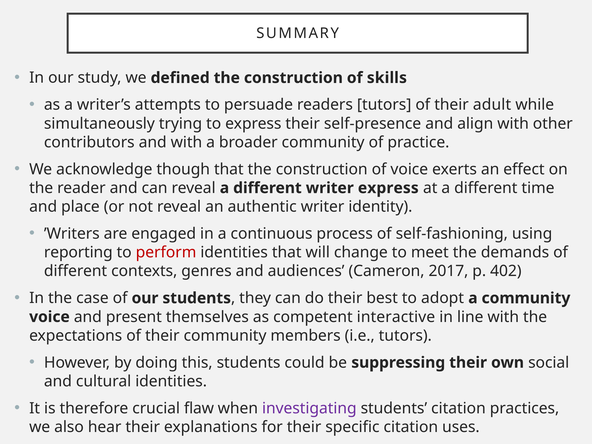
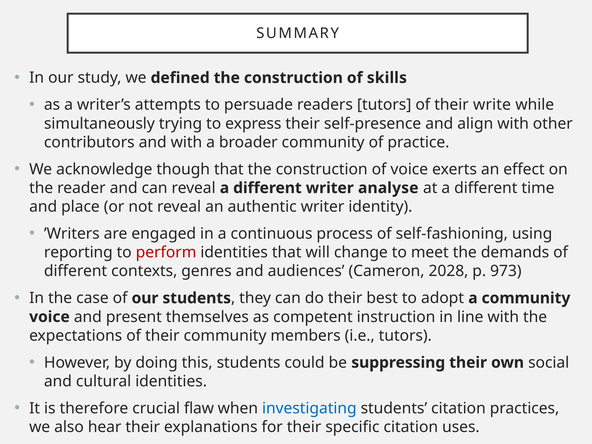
adult: adult -> write
writer express: express -> analyse
2017: 2017 -> 2028
402: 402 -> 973
interactive: interactive -> instruction
investigating colour: purple -> blue
